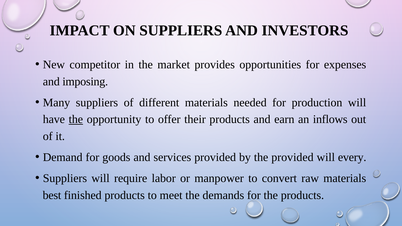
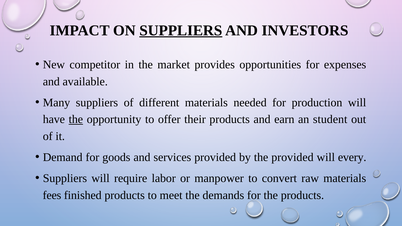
SUPPLIERS at (181, 30) underline: none -> present
imposing: imposing -> available
inflows: inflows -> student
best: best -> fees
